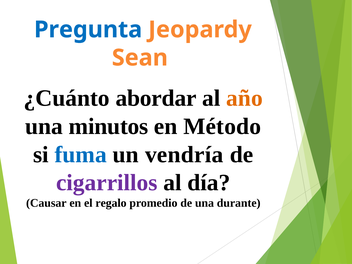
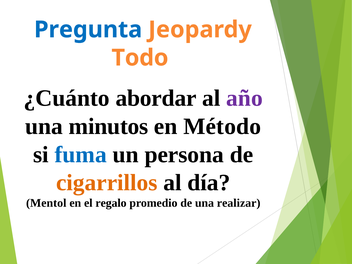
Sean: Sean -> Todo
año colour: orange -> purple
vendría: vendría -> persona
cigarrillos colour: purple -> orange
Causar: Causar -> Mentol
durante: durante -> realizar
